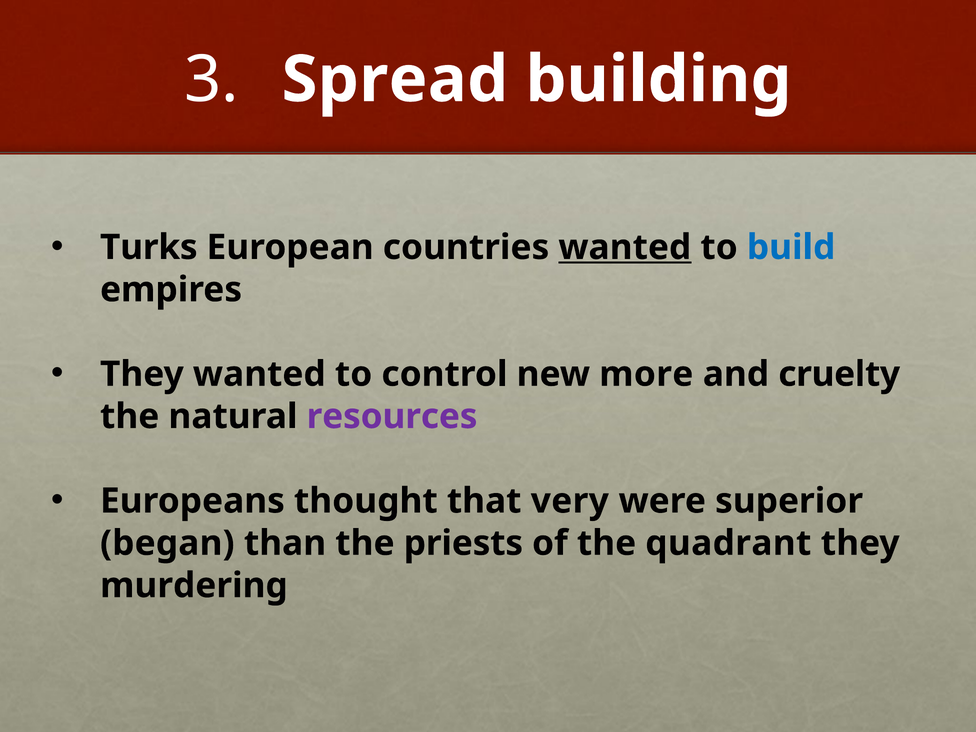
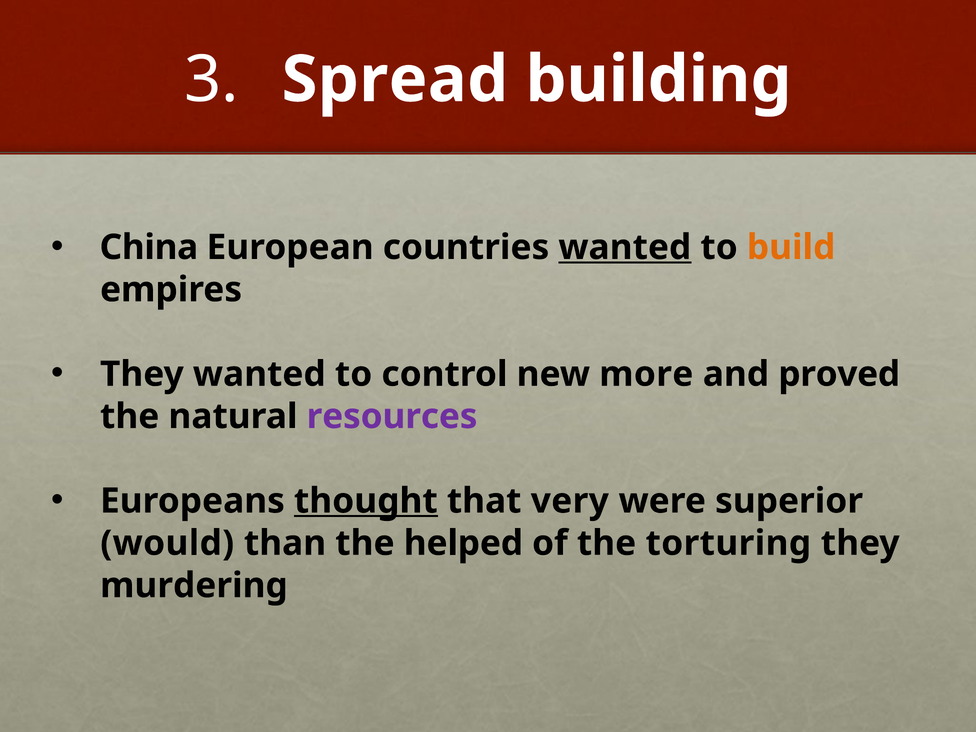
Turks: Turks -> China
build colour: blue -> orange
cruelty: cruelty -> proved
thought underline: none -> present
began: began -> would
priests: priests -> helped
quadrant: quadrant -> torturing
